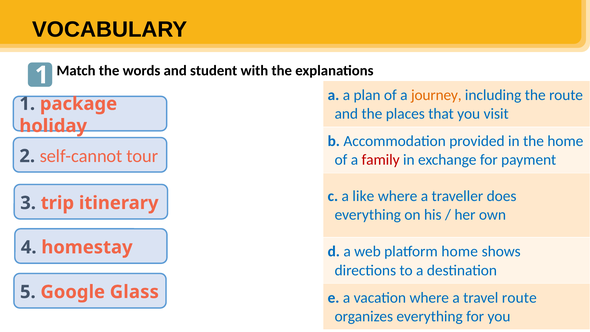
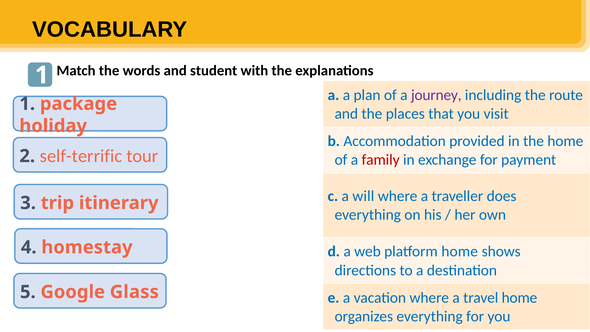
journey colour: orange -> purple
self-cannot: self-cannot -> self-terrific
like: like -> will
travel route: route -> home
